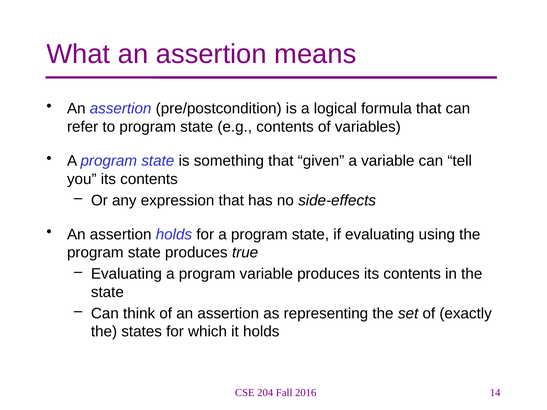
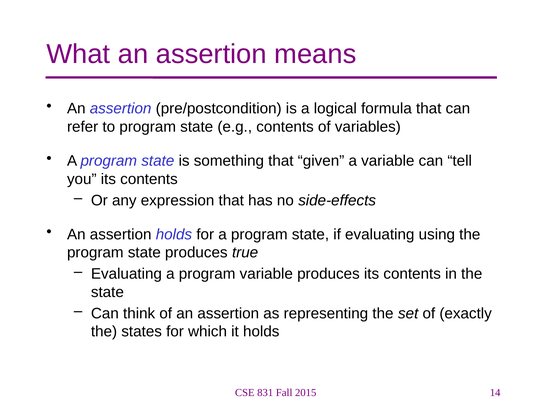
204: 204 -> 831
2016: 2016 -> 2015
